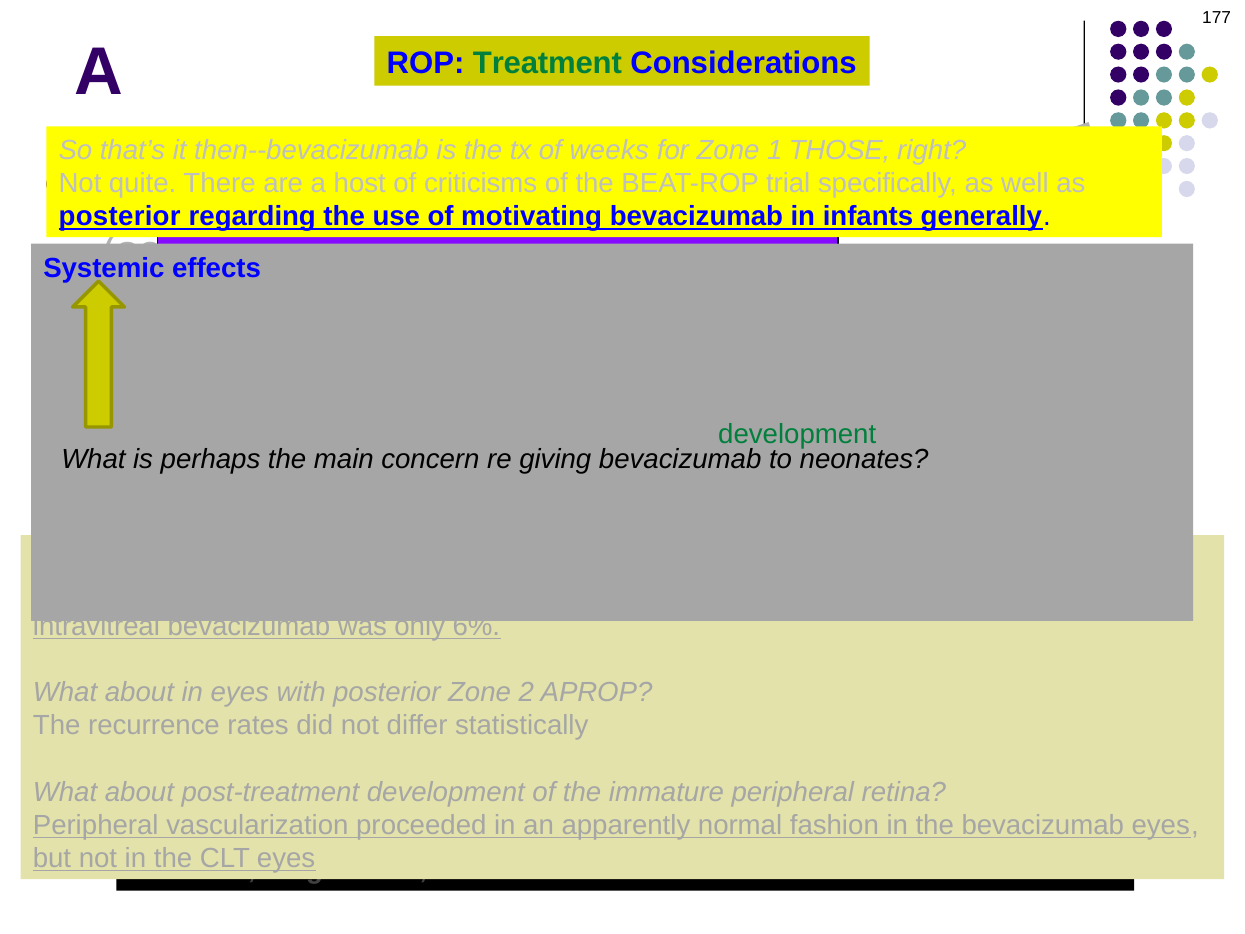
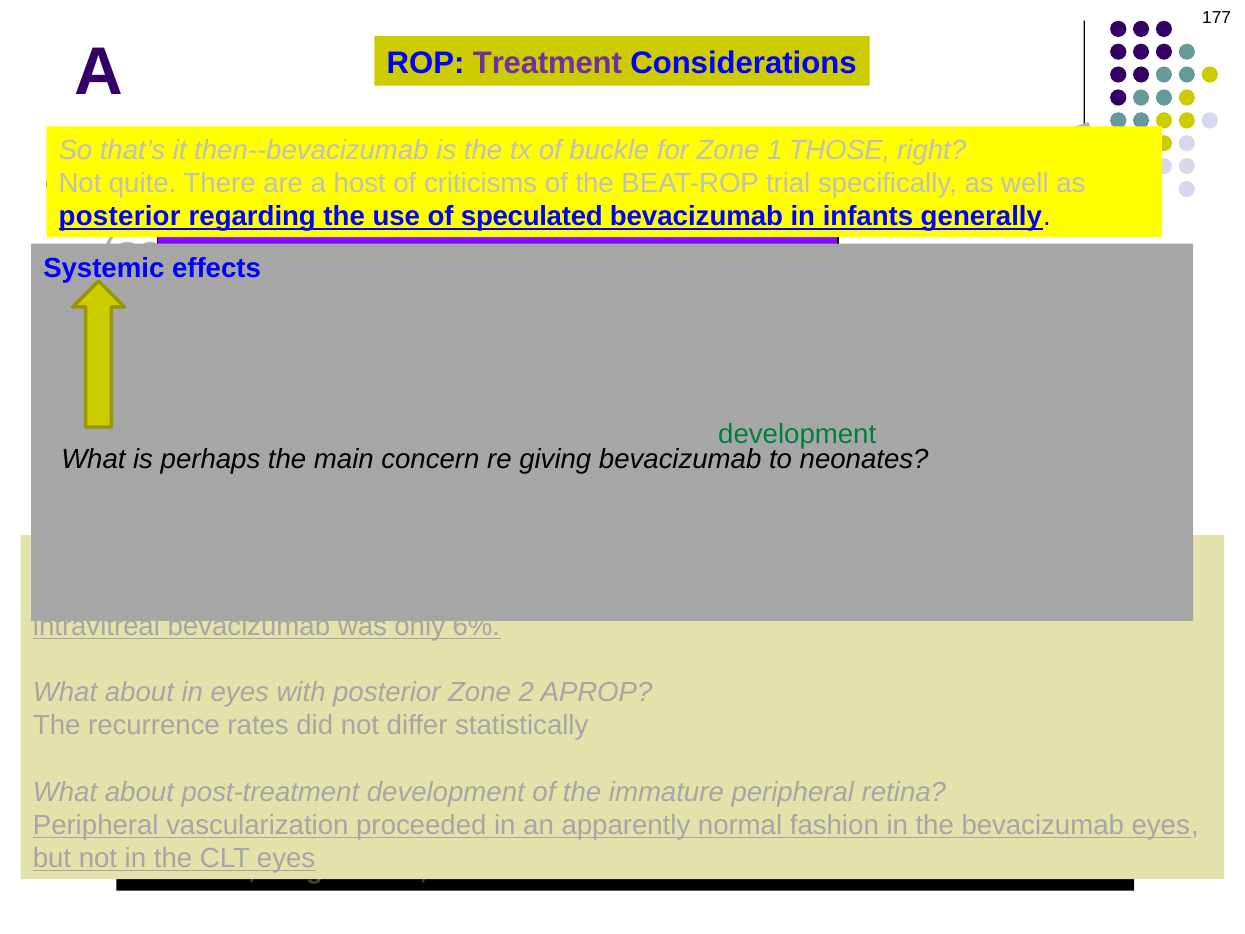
Treatment at (547, 63) colour: green -> purple
weeks: weeks -> buckle
motivating: motivating -> speculated
